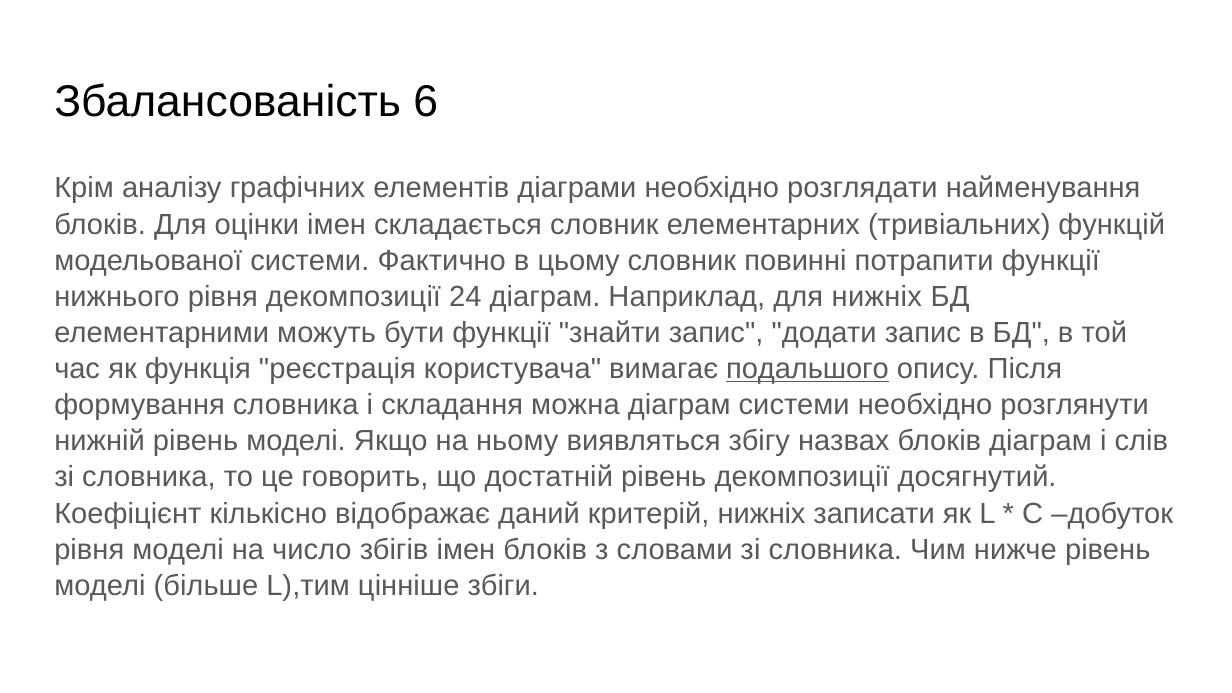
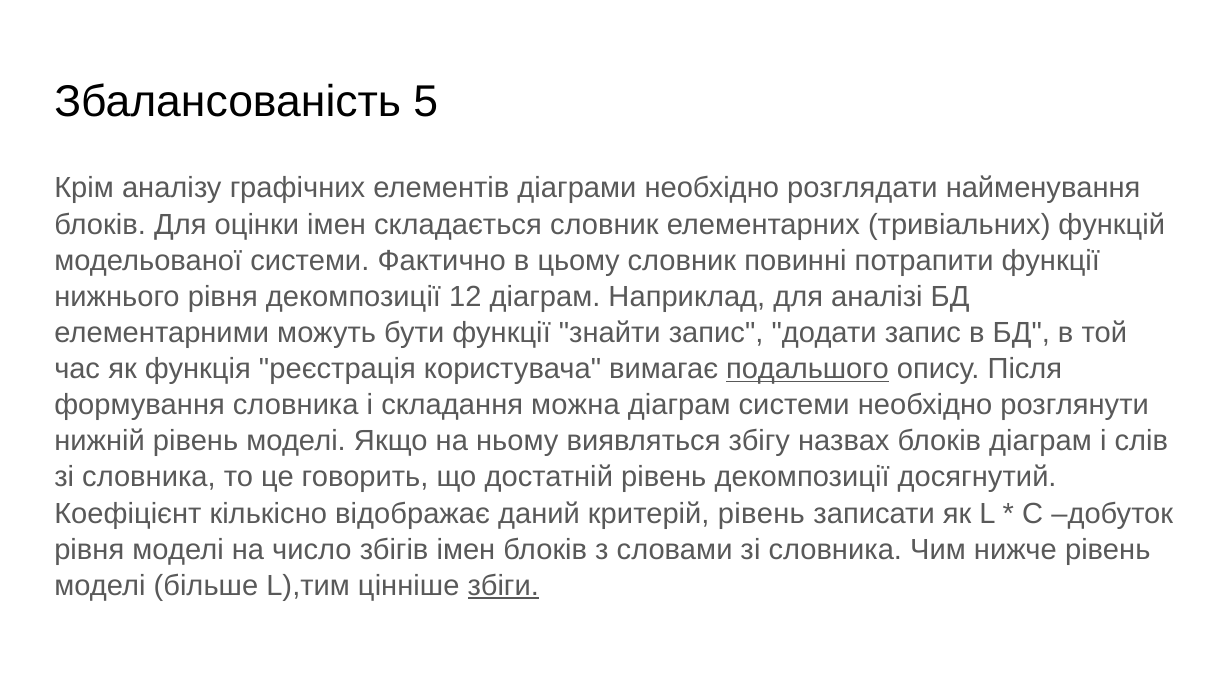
6: 6 -> 5
24: 24 -> 12
для нижніх: нижніх -> аналізі
критерій нижніх: нижніх -> рівень
збіги underline: none -> present
